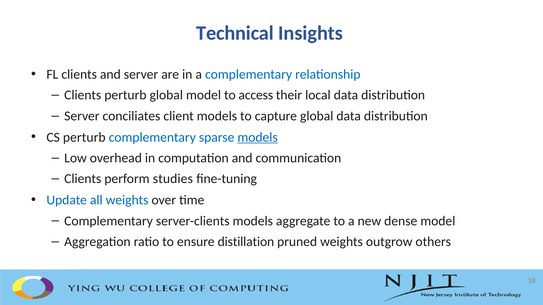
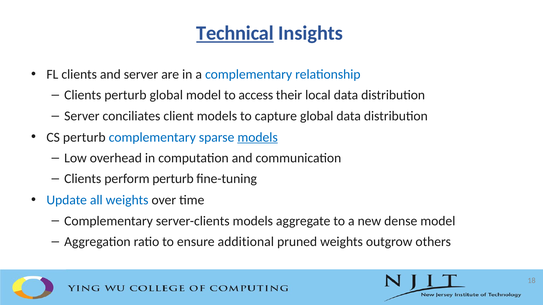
Technical underline: none -> present
perform studies: studies -> perturb
distillation: distillation -> additional
